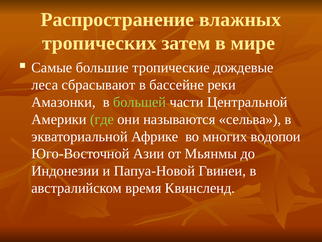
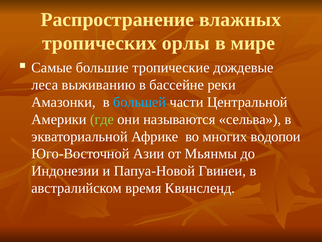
затем: затем -> орлы
сбрасывают: сбрасывают -> выживанию
большей colour: light green -> light blue
